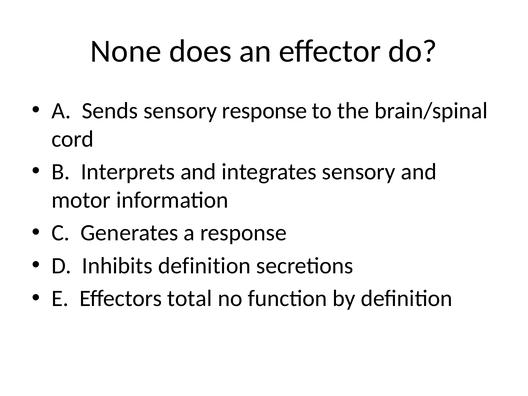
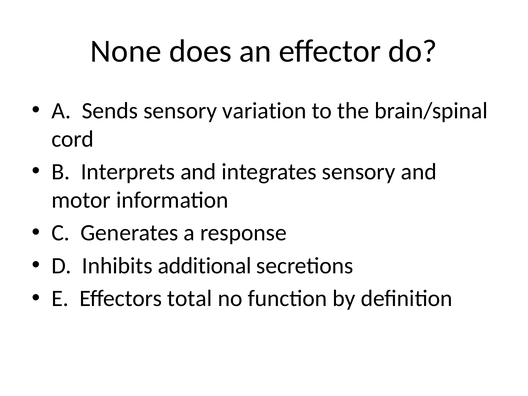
sensory response: response -> variation
Inhibits definition: definition -> additional
